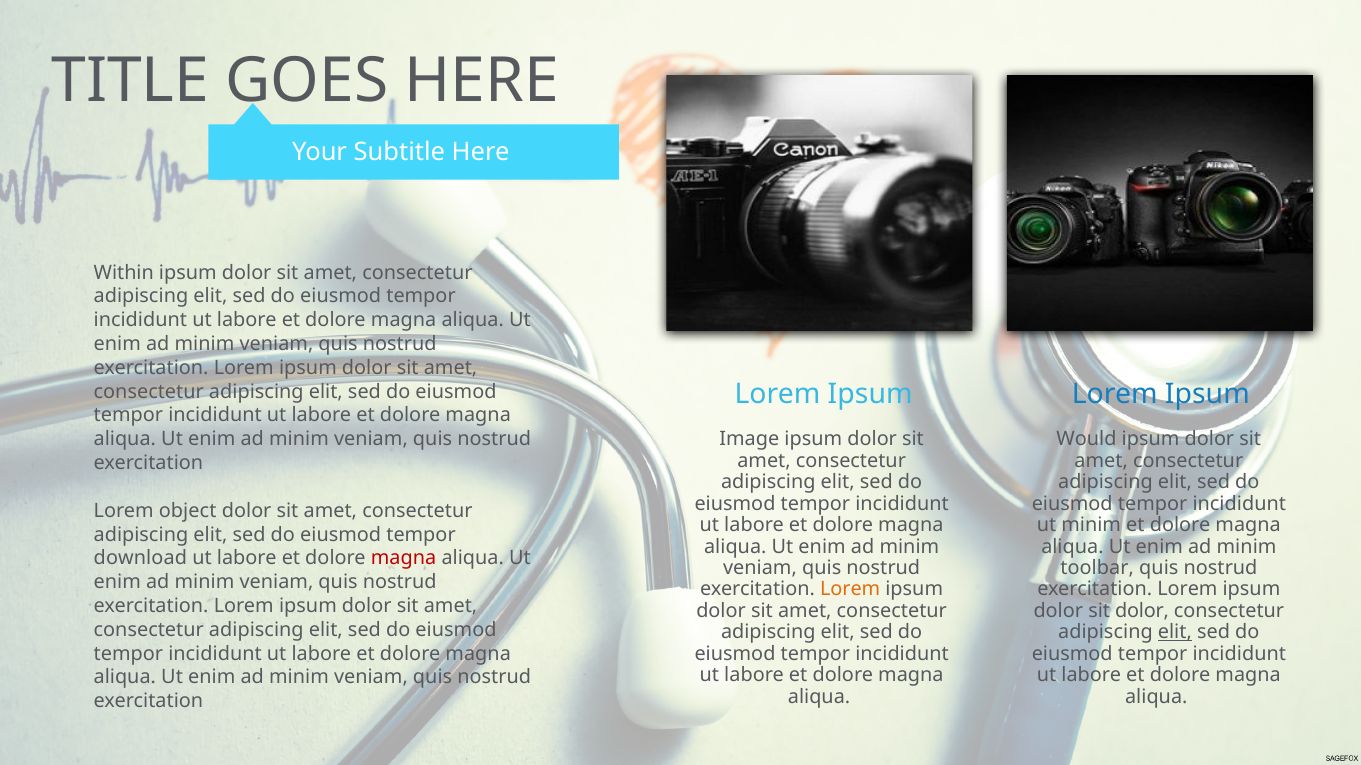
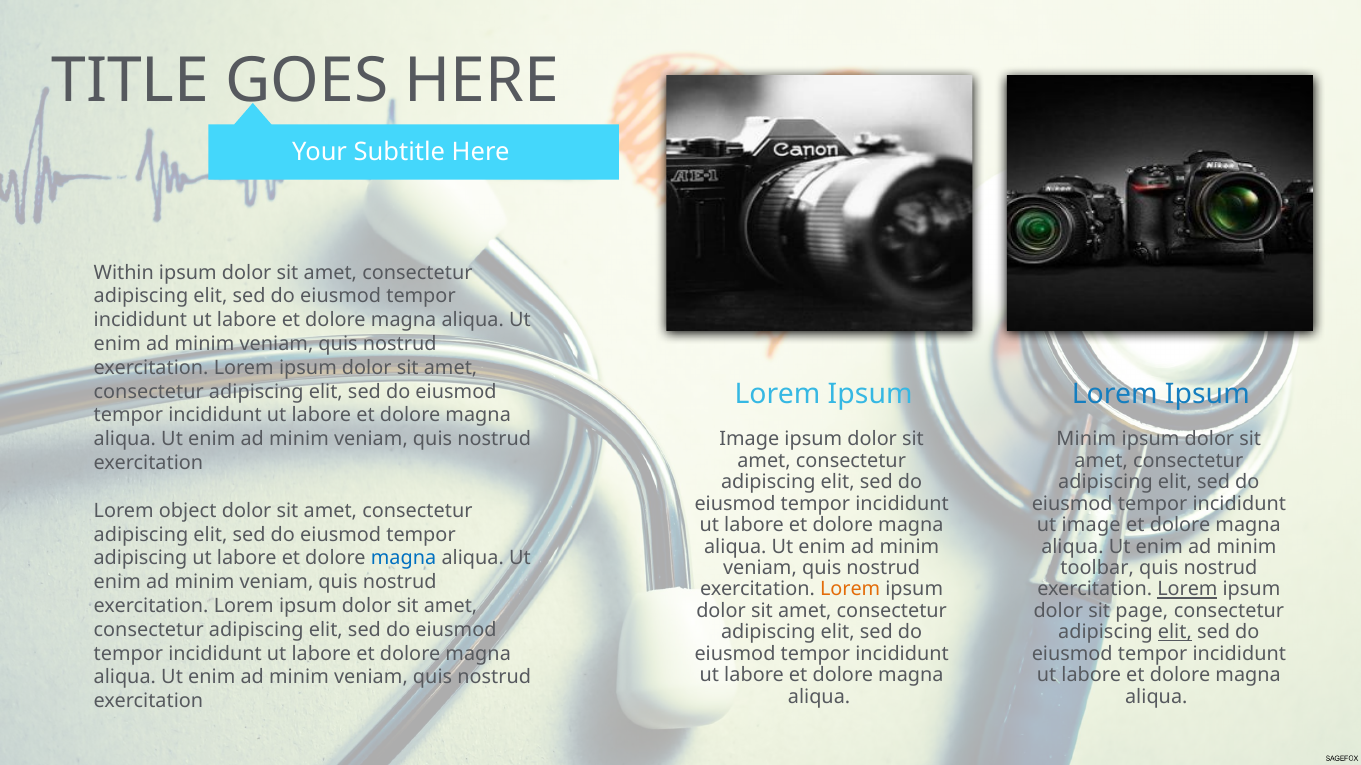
Would at (1086, 440): Would -> Minim
ut minim: minim -> image
download at (140, 559): download -> adipiscing
magna at (404, 559) colour: red -> blue
Lorem at (1187, 590) underline: none -> present
sit dolor: dolor -> page
